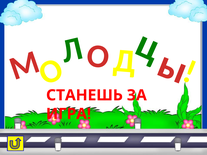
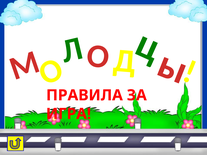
СТАНЕШЬ: СТАНЕШЬ -> ПРАВИЛА
